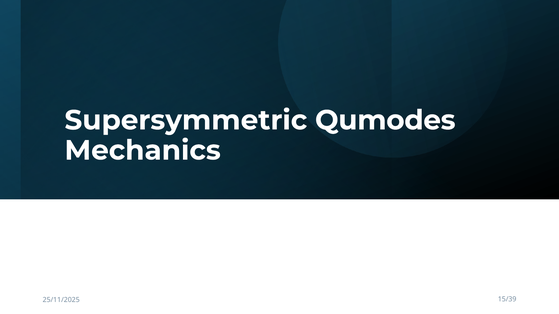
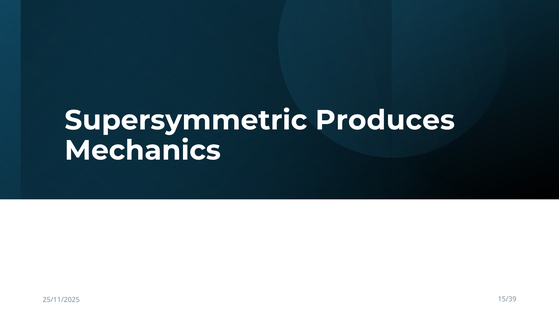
Qumodes: Qumodes -> Produces
